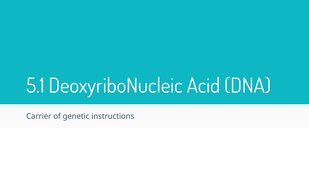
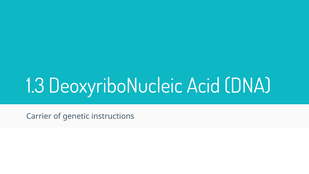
5.1: 5.1 -> 1.3
